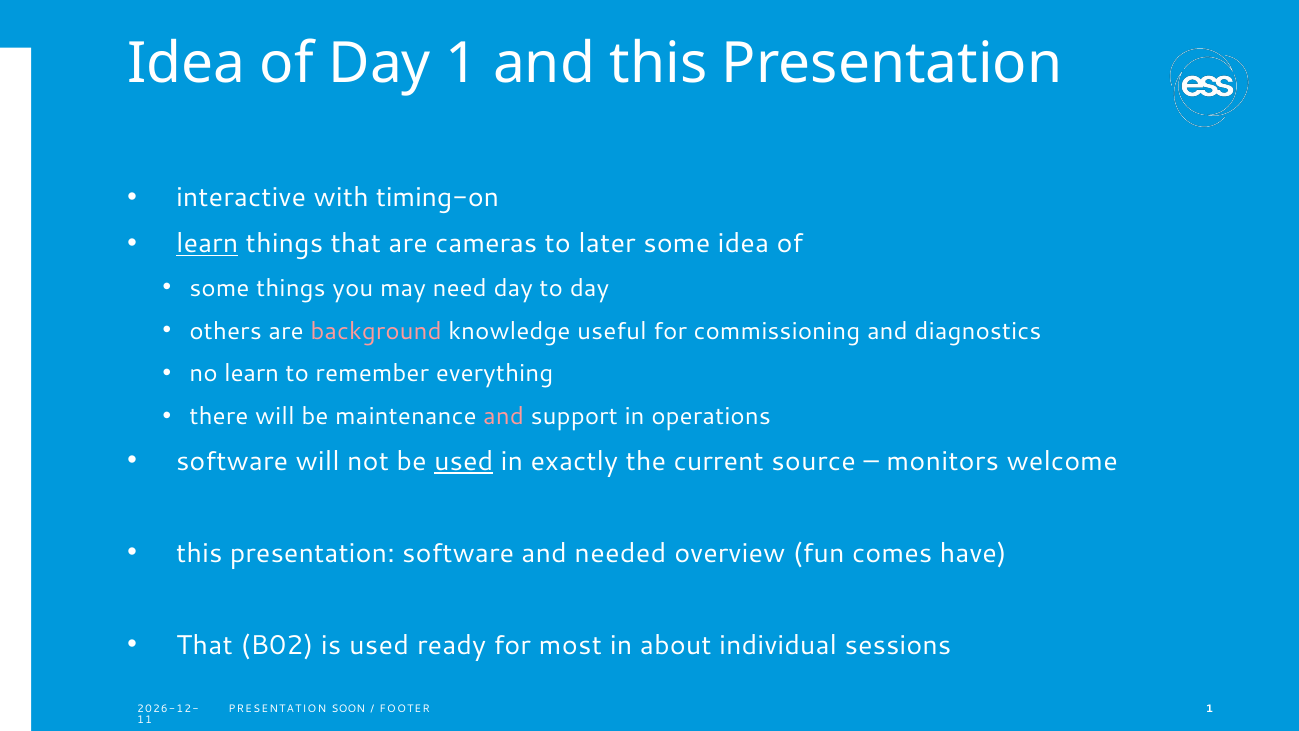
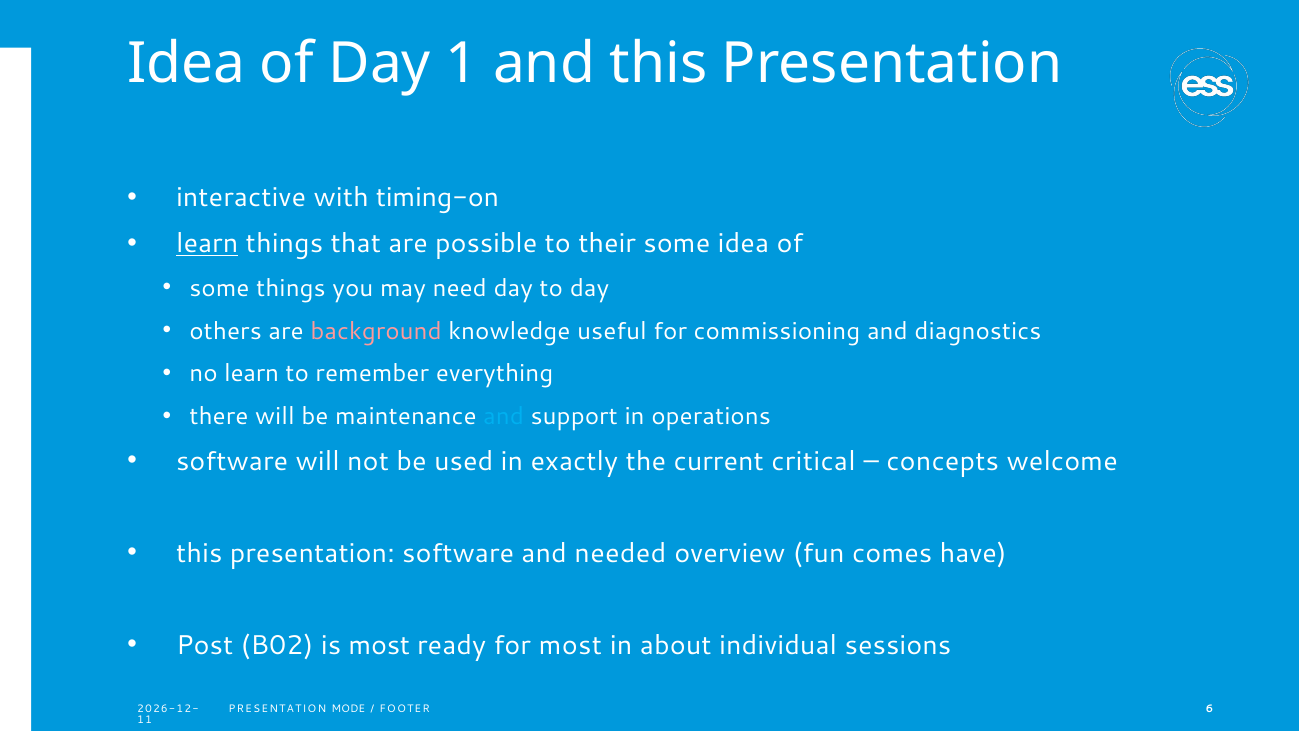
cameras: cameras -> possible
later: later -> their
and at (504, 416) colour: pink -> light blue
used at (464, 461) underline: present -> none
source: source -> critical
monitors: monitors -> concepts
That at (205, 645): That -> Post
is used: used -> most
SOON: SOON -> MODE
FOOTER 1: 1 -> 6
